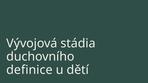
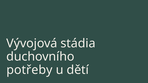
definice: definice -> potřeby
